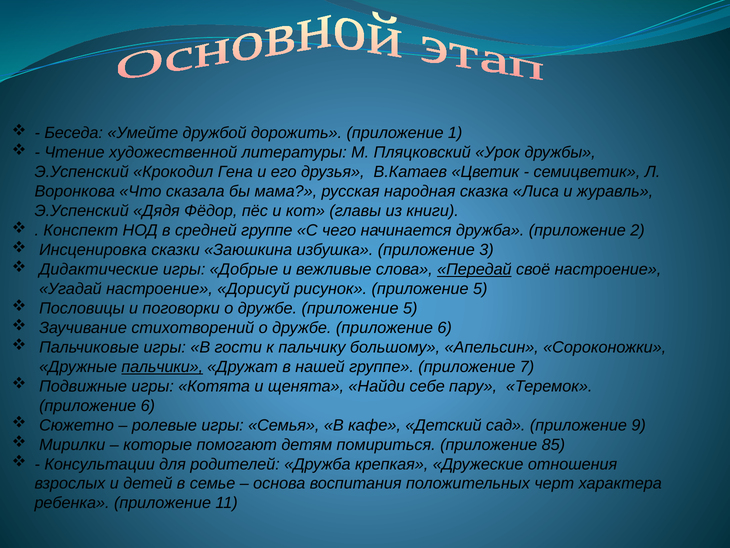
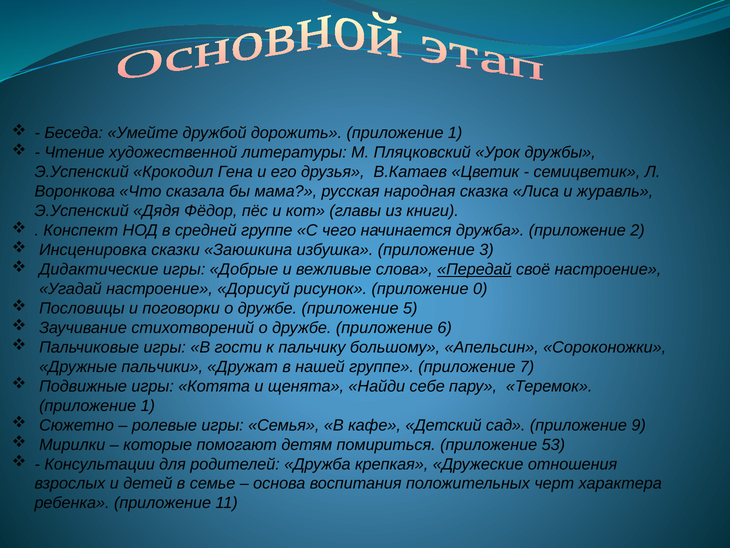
рисунок приложение 5: 5 -> 0
пальчики underline: present -> none
6 at (148, 405): 6 -> 1
85: 85 -> 53
